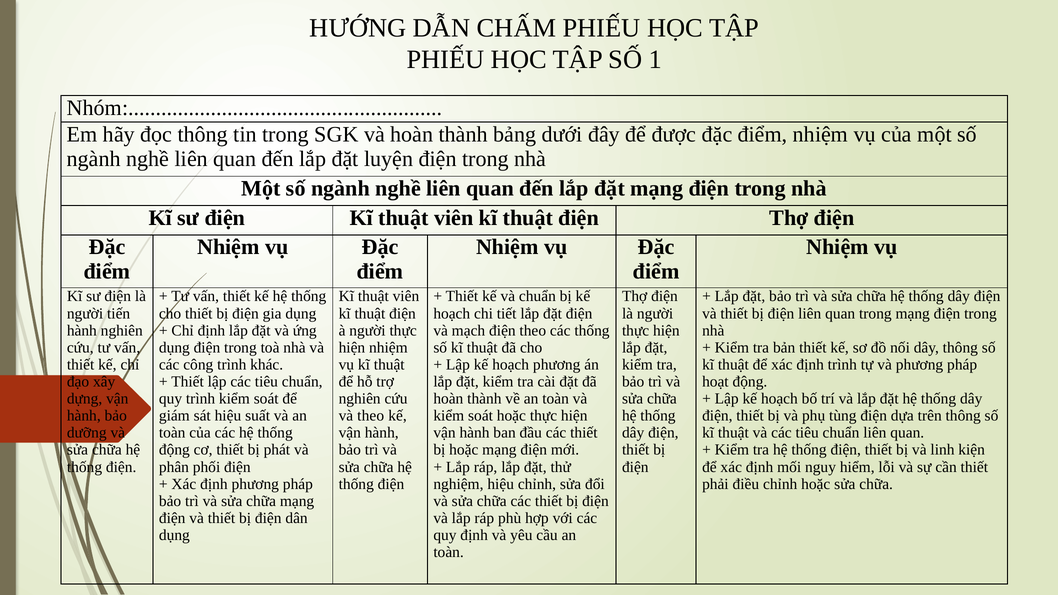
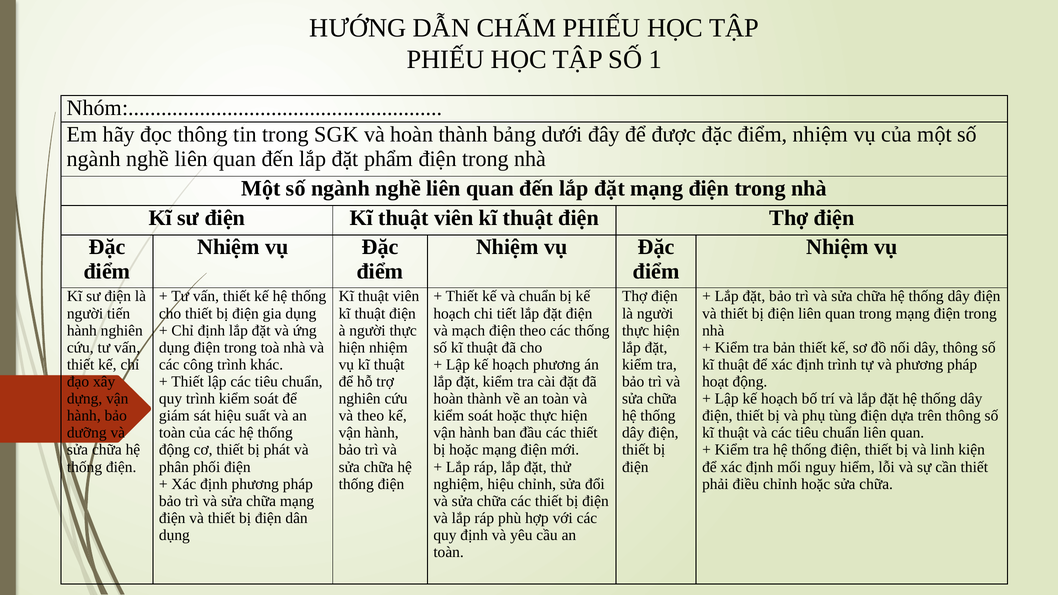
luyện: luyện -> phẩm
